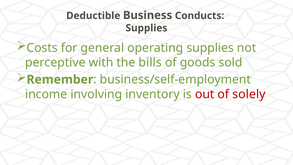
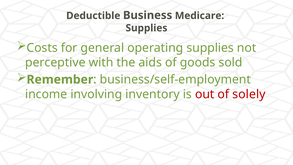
Conducts: Conducts -> Medicare
bills: bills -> aids
